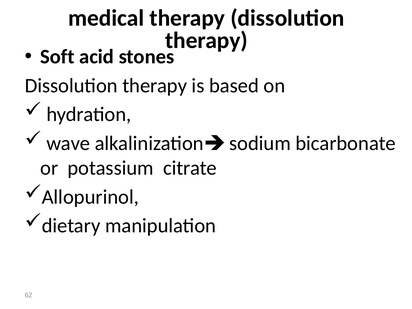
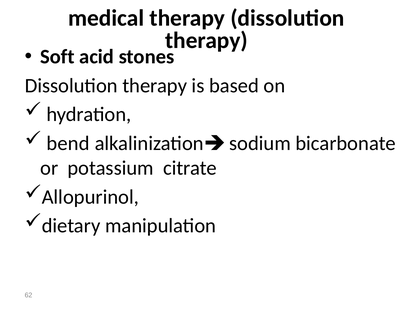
wave: wave -> bend
